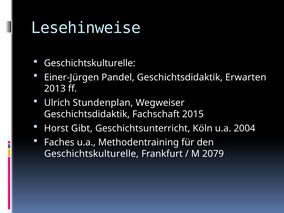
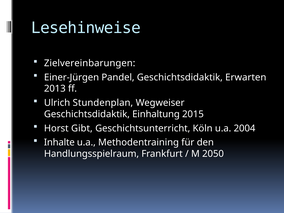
Geschichtskulturelle at (90, 63): Geschichtskulturelle -> Zielvereinbarungen
Fachschaft: Fachschaft -> Einhaltung
Faches: Faches -> Inhalte
Geschichtskulturelle at (91, 154): Geschichtskulturelle -> Handlungsspielraum
2079: 2079 -> 2050
